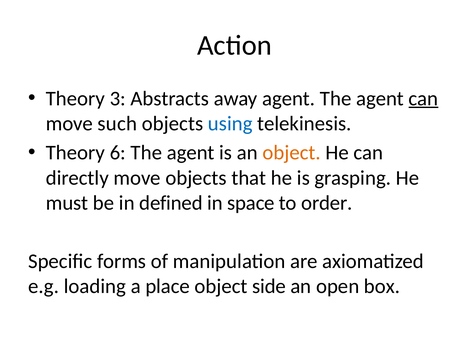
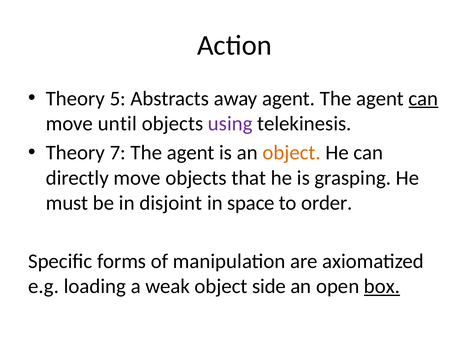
3: 3 -> 5
such: such -> until
using colour: blue -> purple
6: 6 -> 7
defined: defined -> disjoint
place: place -> weak
box underline: none -> present
